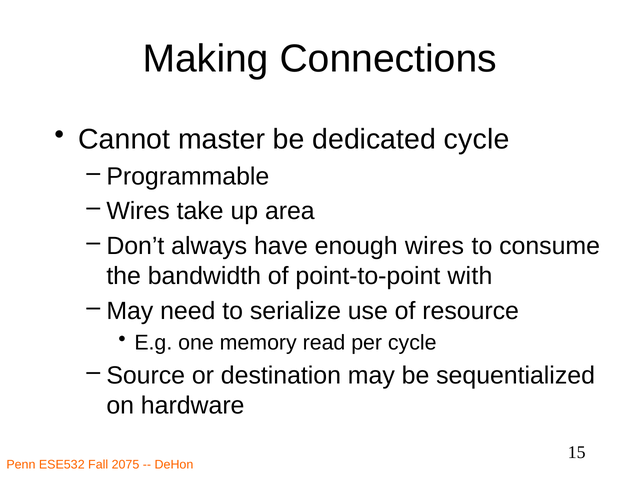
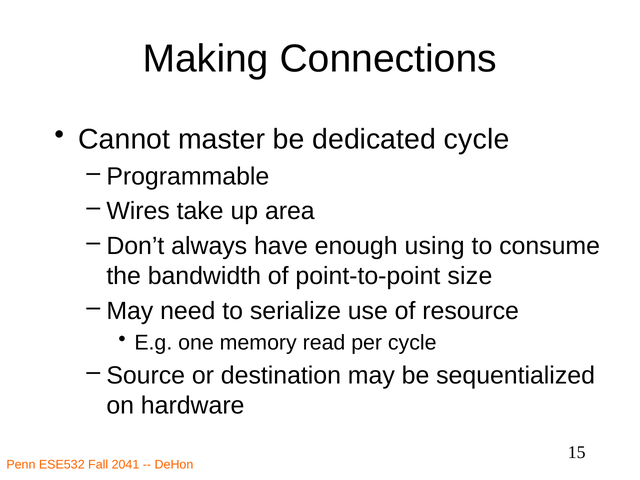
enough wires: wires -> using
with: with -> size
2075: 2075 -> 2041
